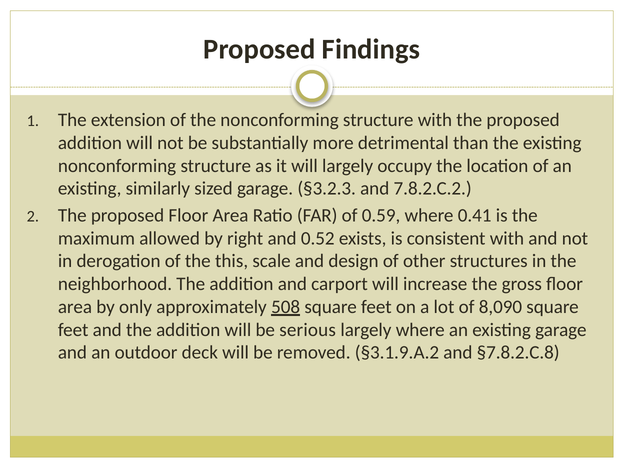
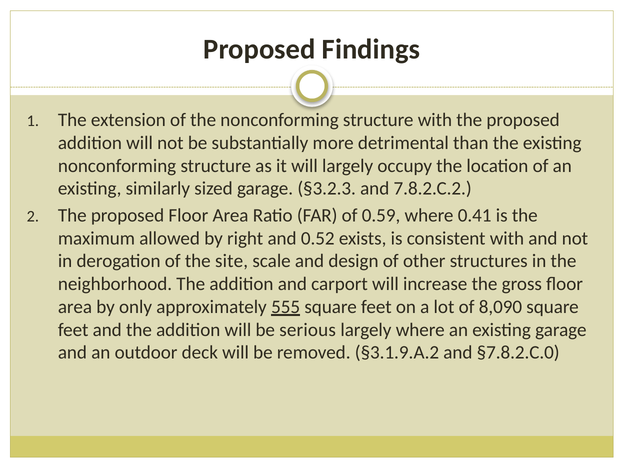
this: this -> site
508: 508 -> 555
§7.8.2.C.8: §7.8.2.C.8 -> §7.8.2.C.0
